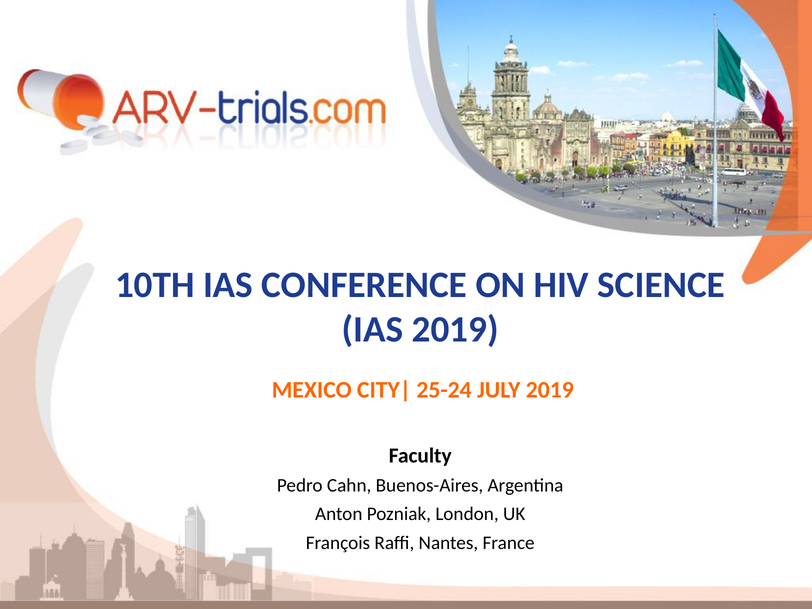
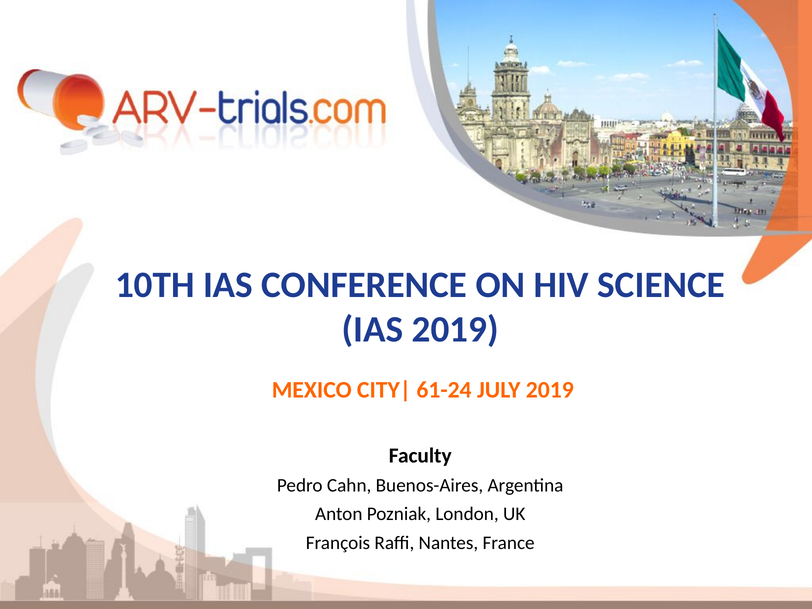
25-24: 25-24 -> 61-24
